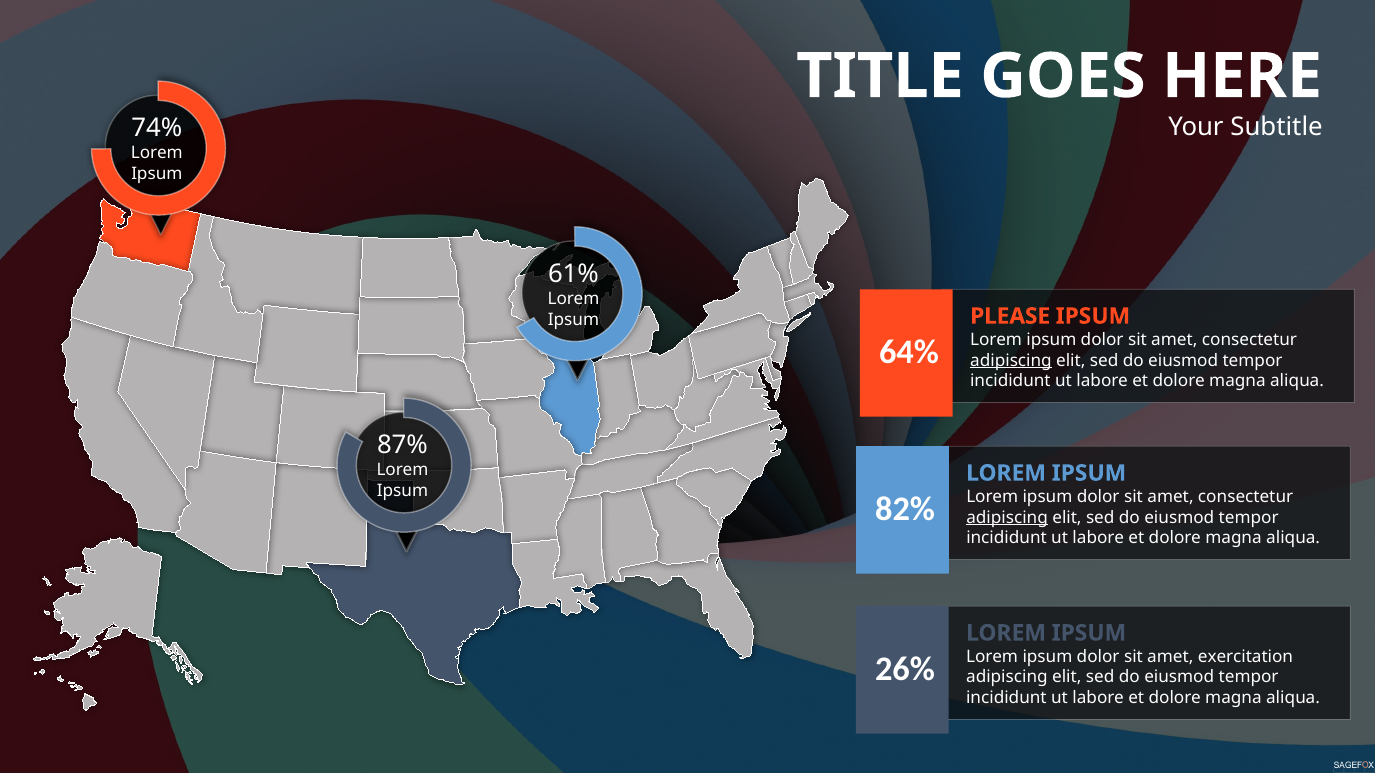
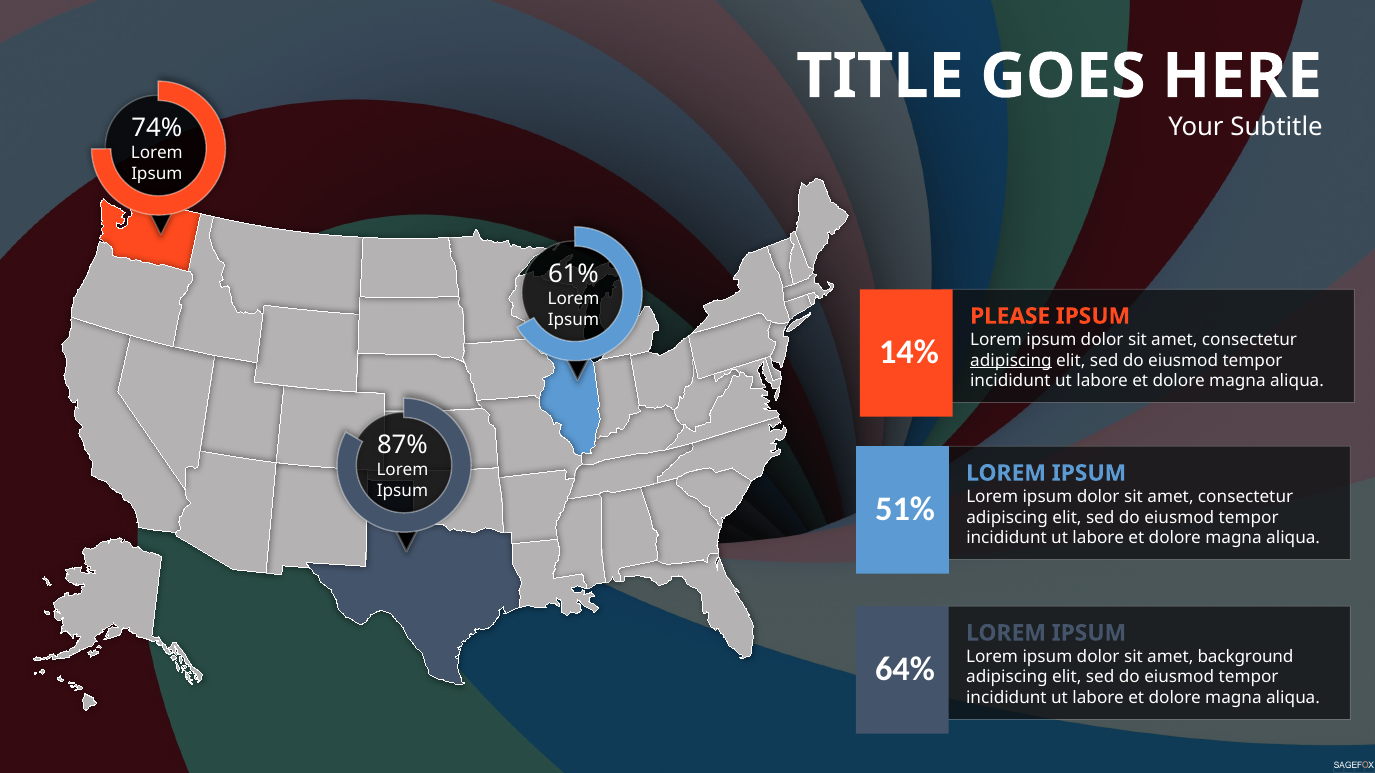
64%: 64% -> 14%
82%: 82% -> 51%
adipiscing at (1007, 518) underline: present -> none
exercitation: exercitation -> background
26%: 26% -> 64%
